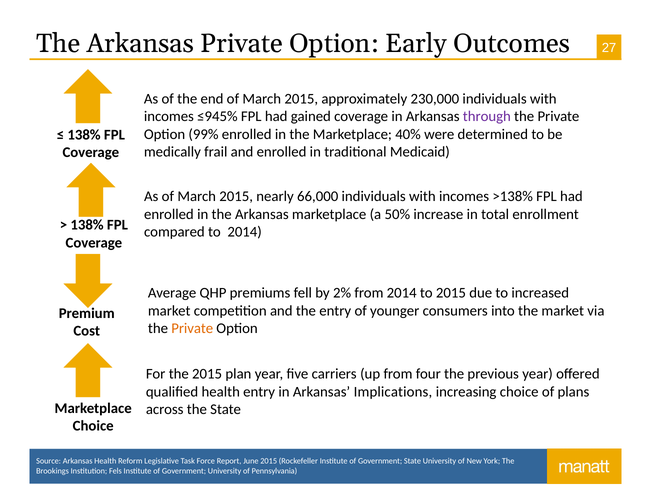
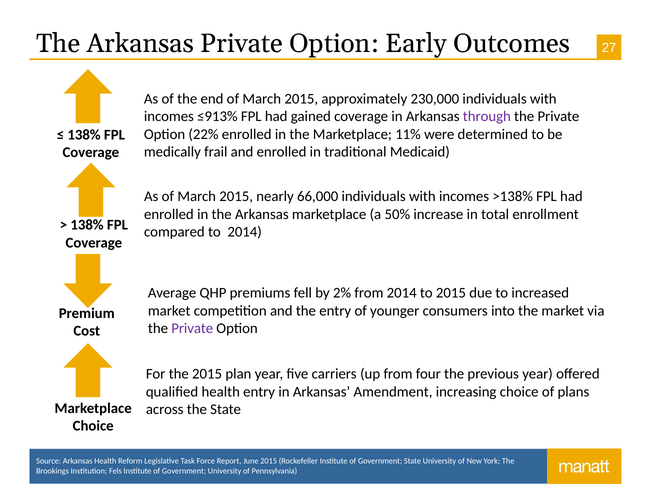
≤945%: ≤945% -> ≤913%
99%: 99% -> 22%
40%: 40% -> 11%
Private at (192, 328) colour: orange -> purple
Implications: Implications -> Amendment
